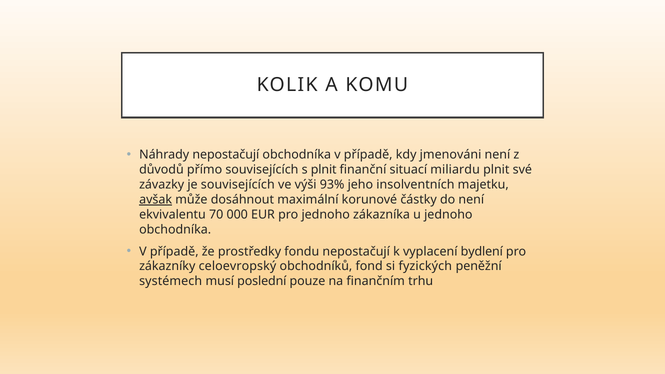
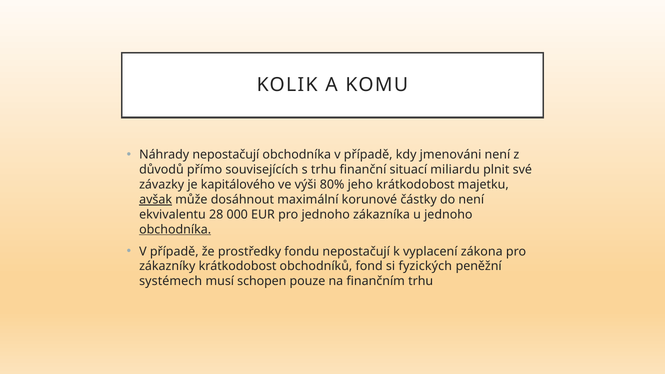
s plnit: plnit -> trhu
je souvisejících: souvisejících -> kapitálového
93%: 93% -> 80%
jeho insolventních: insolventních -> krátkodobost
70: 70 -> 28
obchodníka at (175, 230) underline: none -> present
bydlení: bydlení -> zákona
zákazníky celoevropský: celoevropský -> krátkodobost
poslední: poslední -> schopen
